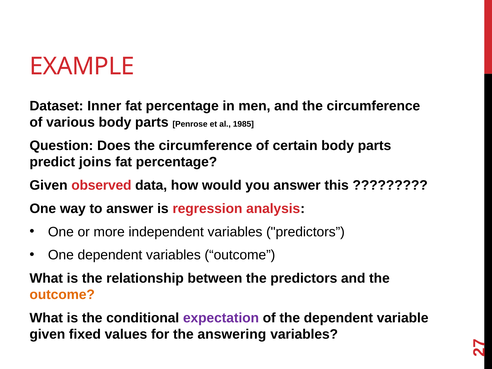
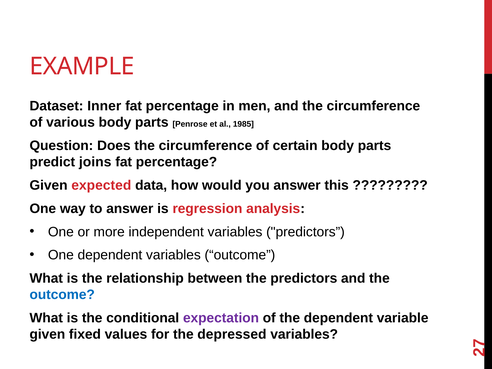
observed: observed -> expected
outcome at (62, 295) colour: orange -> blue
answering: answering -> depressed
